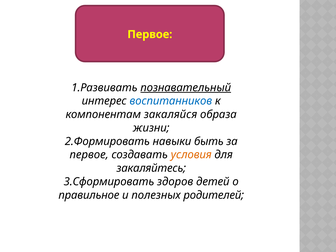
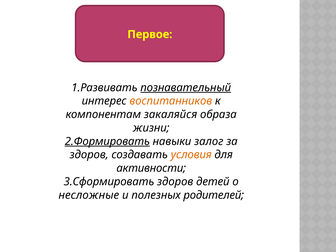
воспитанников at (171, 101) colour: blue -> orange
2.Формировать underline: none -> present
быть: быть -> залог
первое at (89, 155): первое -> здоров
закаляйтесь at (151, 168): закаляйтесь -> активности
правильное: правильное -> несложные
